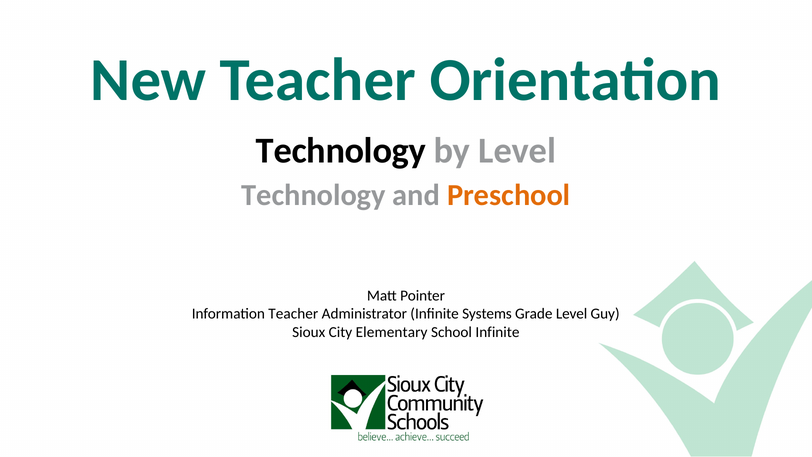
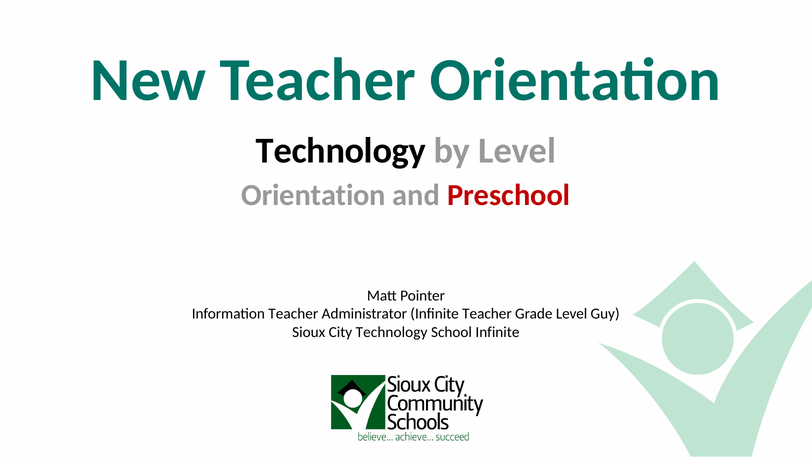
Technology at (313, 195): Technology -> Orientation
Preschool colour: orange -> red
Infinite Systems: Systems -> Teacher
City Elementary: Elementary -> Technology
